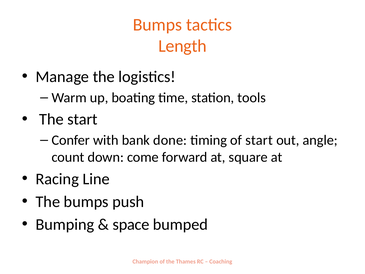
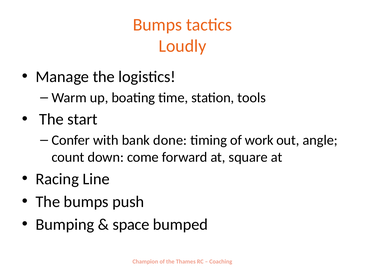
Length: Length -> Loudly
of start: start -> work
